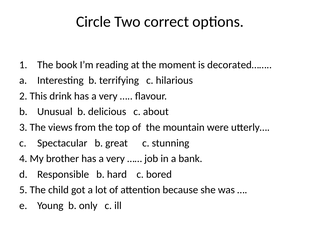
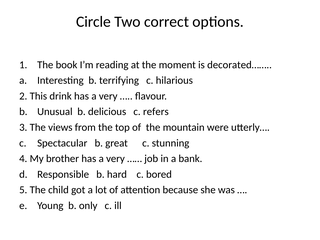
about: about -> refers
